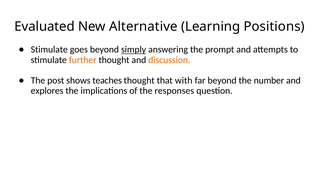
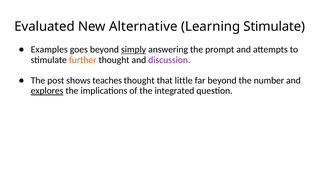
Learning Positions: Positions -> Stimulate
Stimulate at (49, 50): Stimulate -> Examples
discussion colour: orange -> purple
with: with -> little
explores underline: none -> present
responses: responses -> integrated
